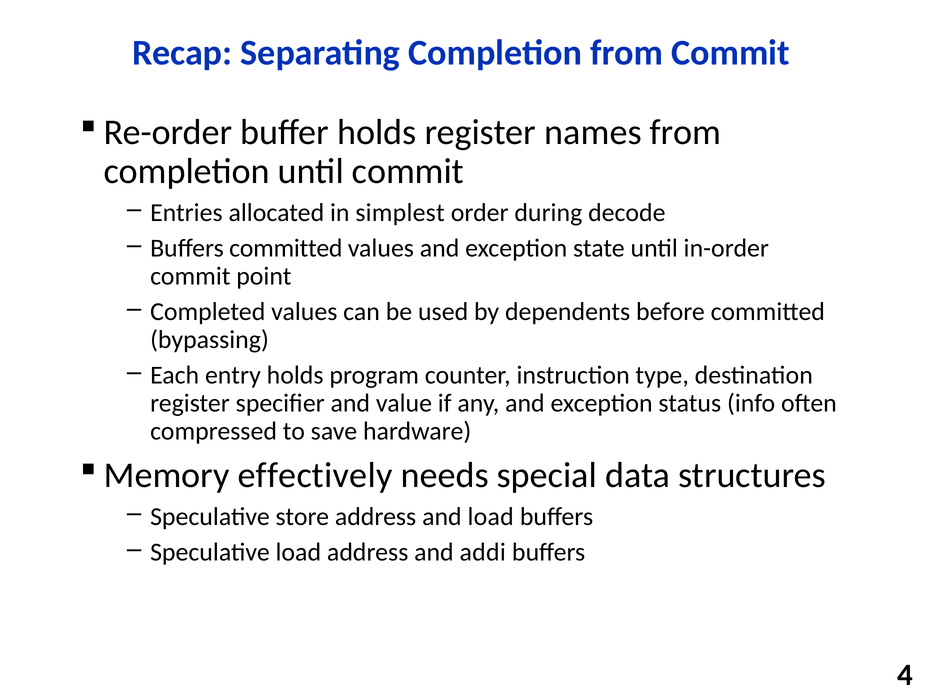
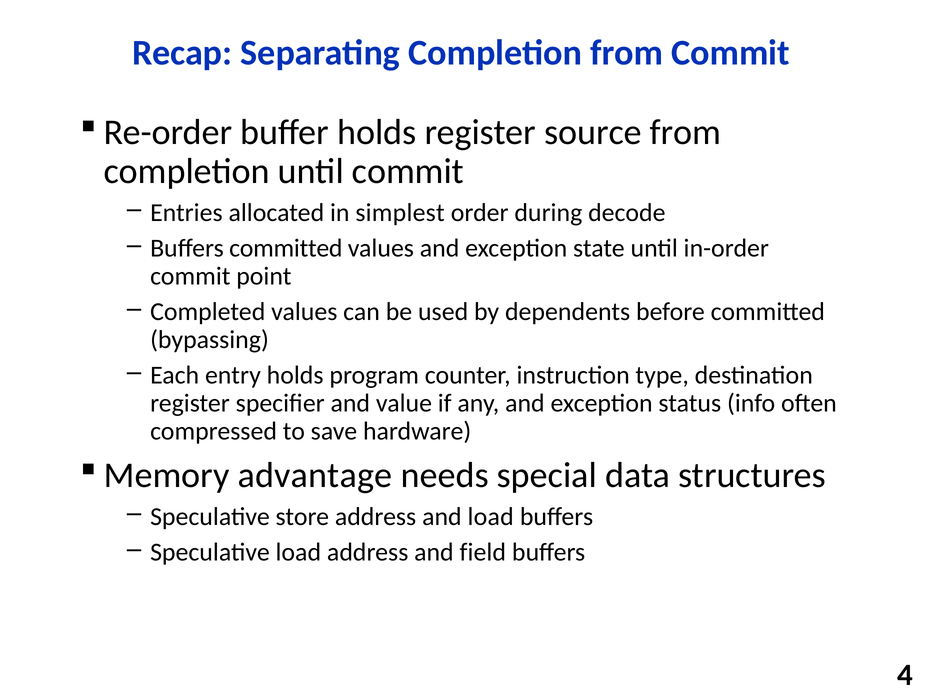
names: names -> source
effectively: effectively -> advantage
addi: addi -> field
